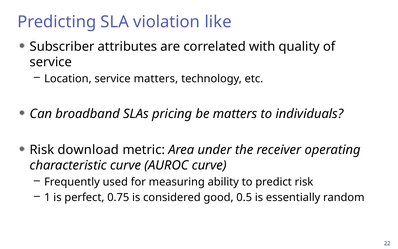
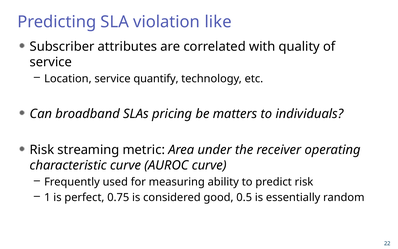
service matters: matters -> quantify
download: download -> streaming
